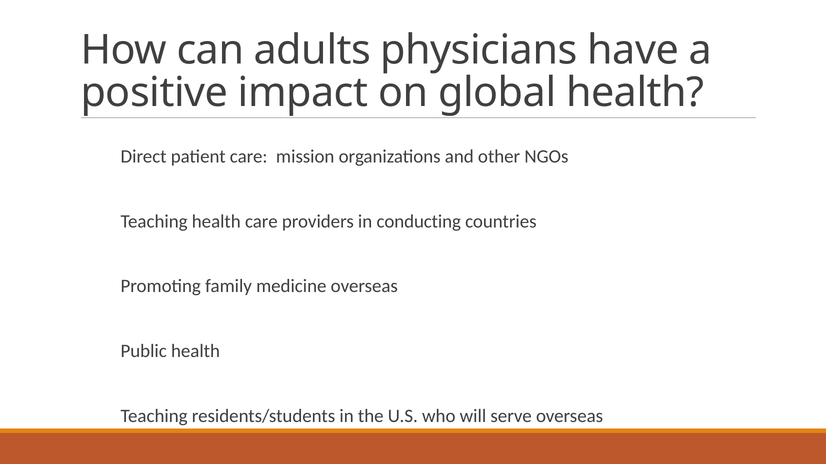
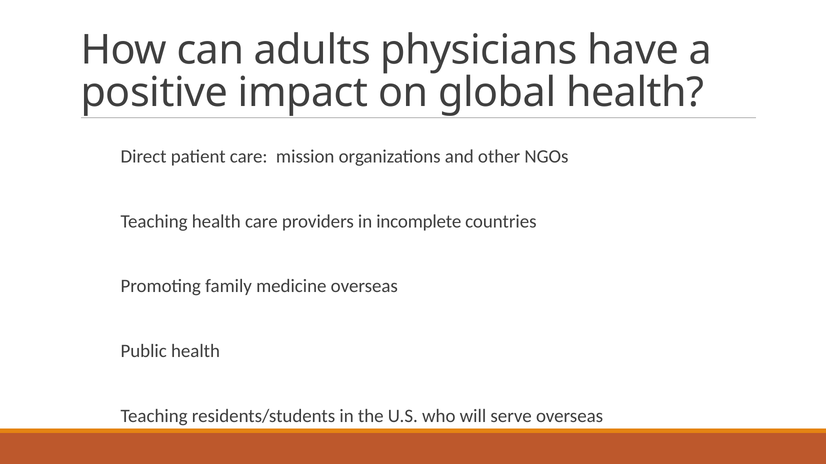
conducting: conducting -> incomplete
